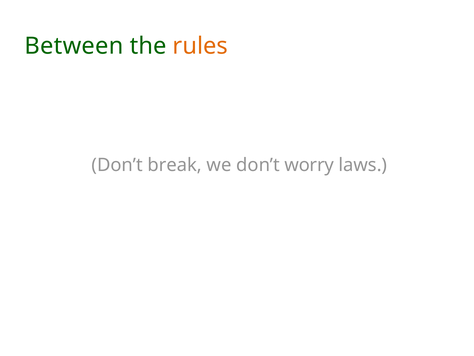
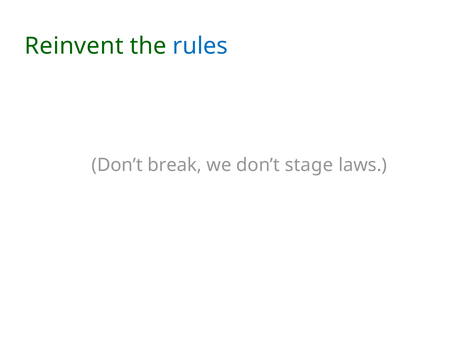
Between: Between -> Reinvent
rules colour: orange -> blue
worry: worry -> stage
